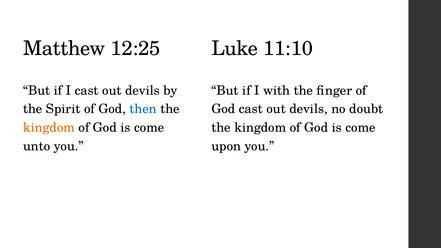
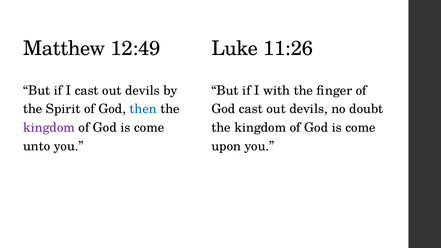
12:25: 12:25 -> 12:49
11:10: 11:10 -> 11:26
kingdom at (49, 128) colour: orange -> purple
